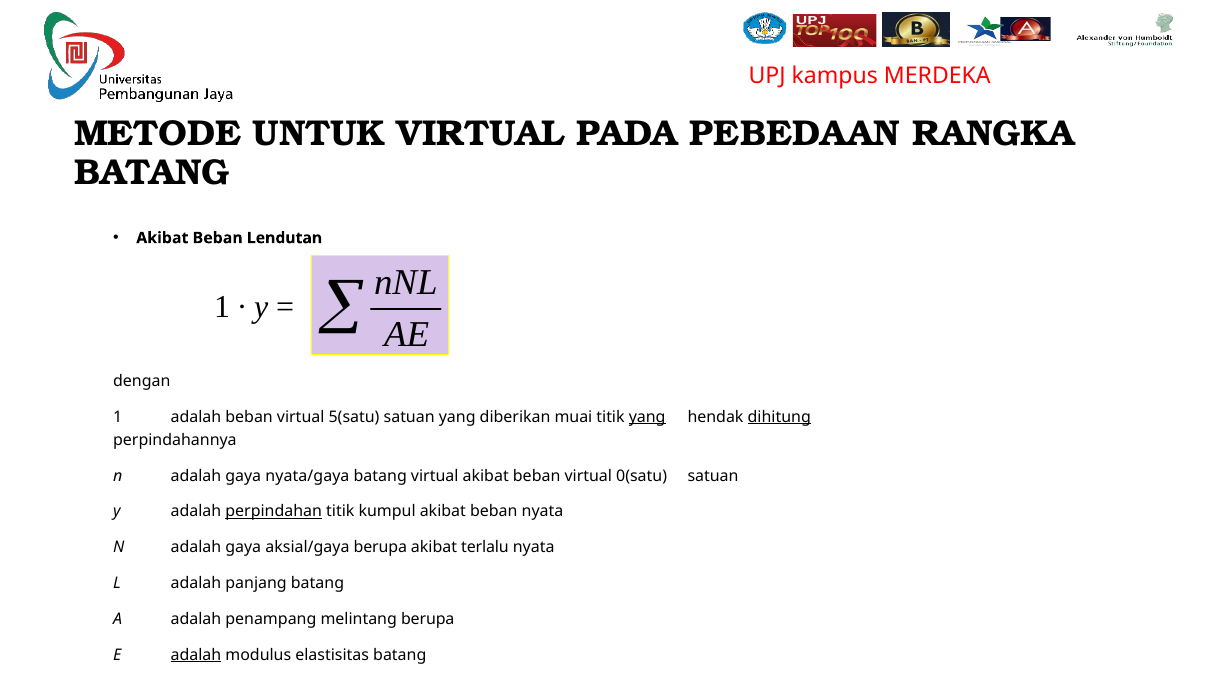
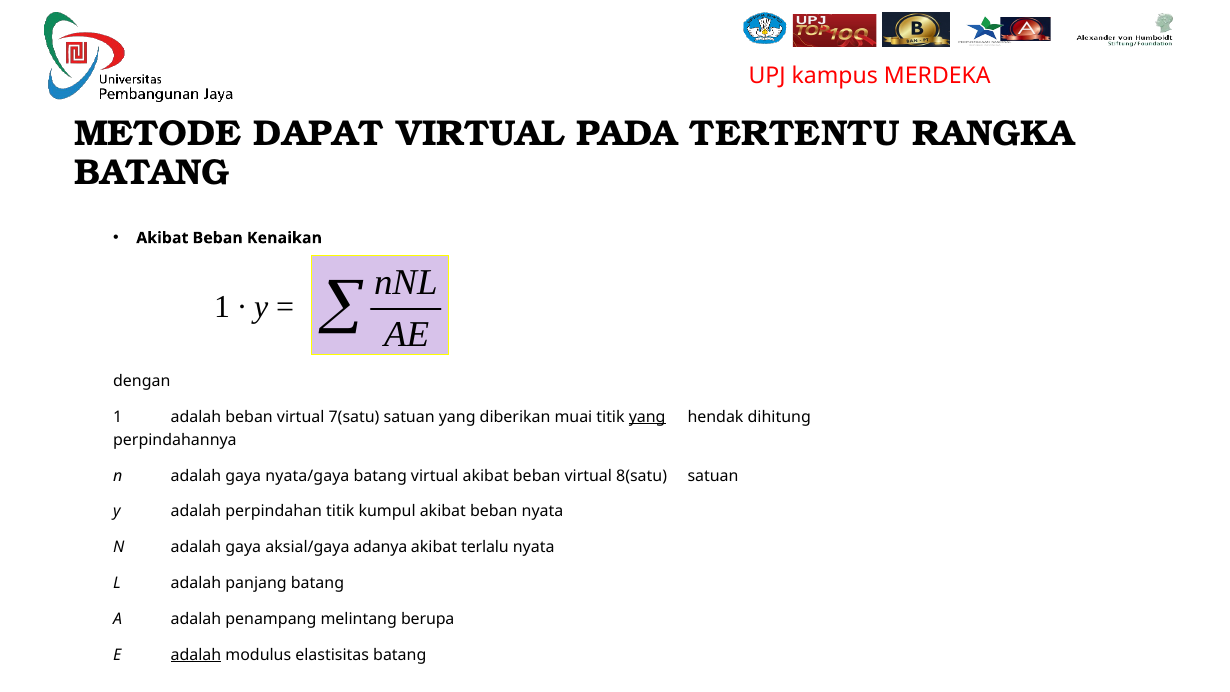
UNTUK: UNTUK -> DAPAT
PEBEDAAN: PEBEDAAN -> TERTENTU
Lendutan: Lendutan -> Kenaikan
5(satu: 5(satu -> 7(satu
dihitung underline: present -> none
0(satu: 0(satu -> 8(satu
perpindahan underline: present -> none
aksial/gaya berupa: berupa -> adanya
